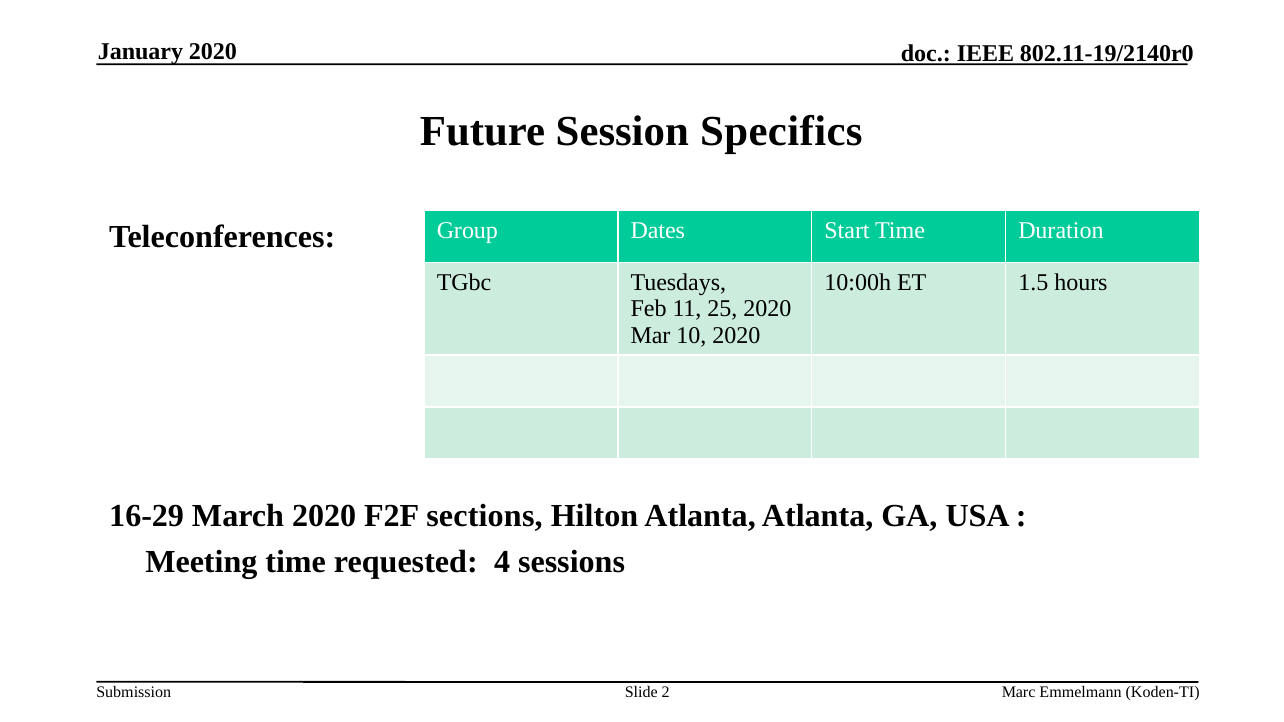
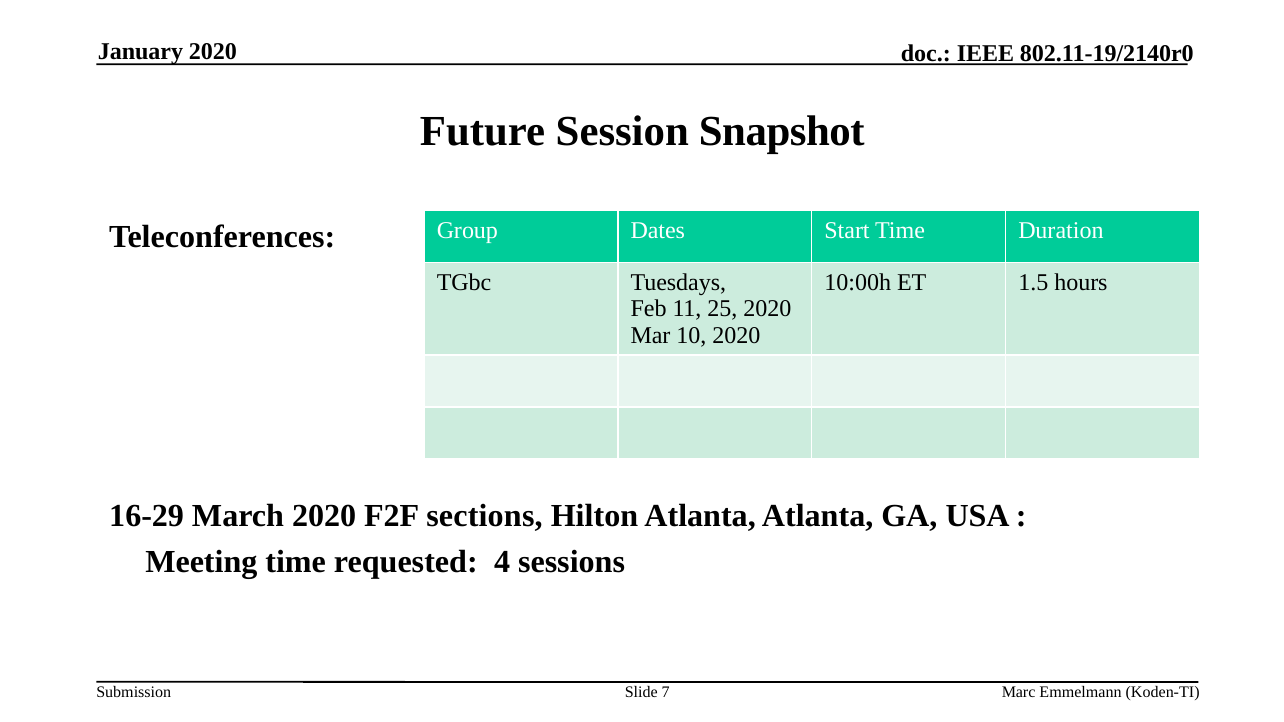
Specifics: Specifics -> Snapshot
2: 2 -> 7
